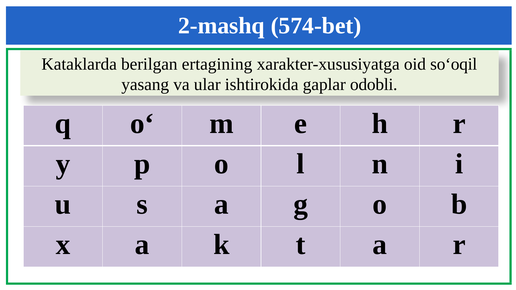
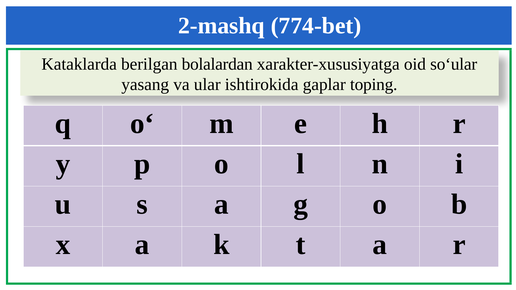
574-bet: 574-bet -> 774-bet
ertagining: ertagining -> bolalardan
so‘oqil: so‘oqil -> so‘ular
odobli: odobli -> toping
